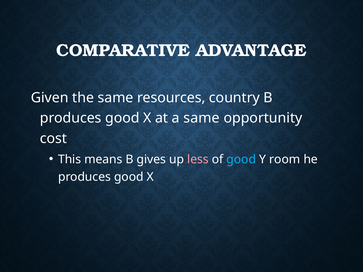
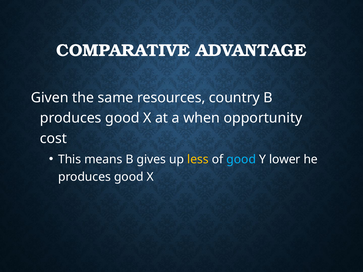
a same: same -> when
less colour: pink -> yellow
room: room -> lower
